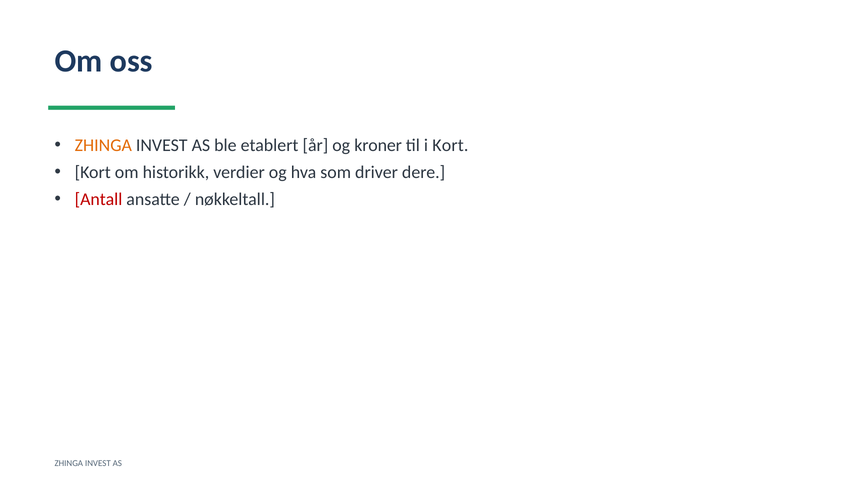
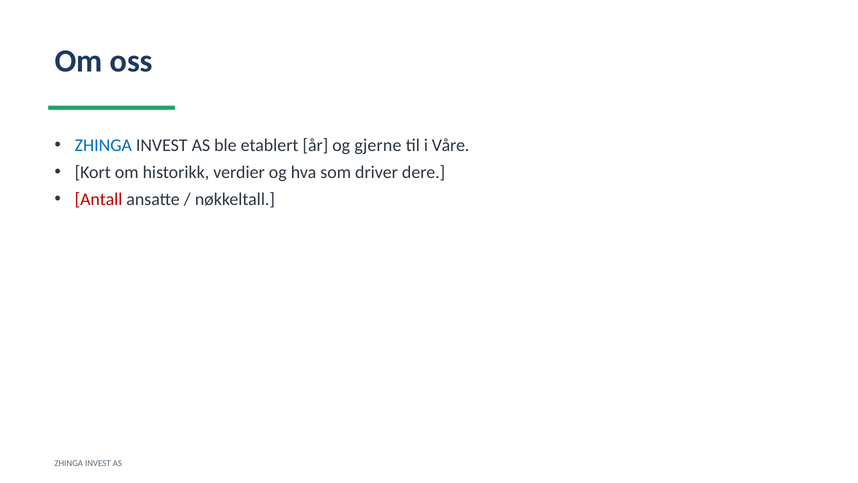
ZHINGA at (103, 145) colour: orange -> blue
kroner: kroner -> gjerne
i Kort: Kort -> Våre
